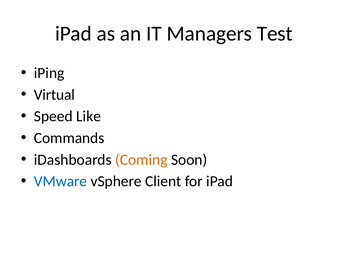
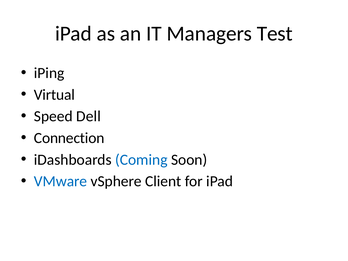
Like: Like -> Dell
Commands: Commands -> Connection
Coming colour: orange -> blue
